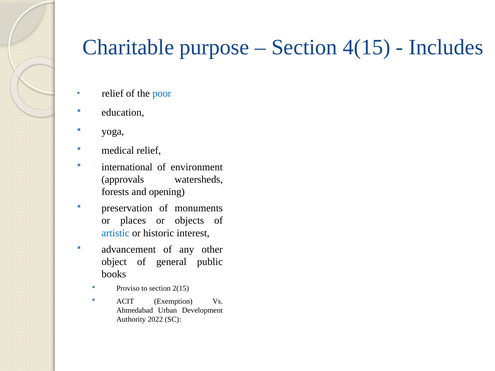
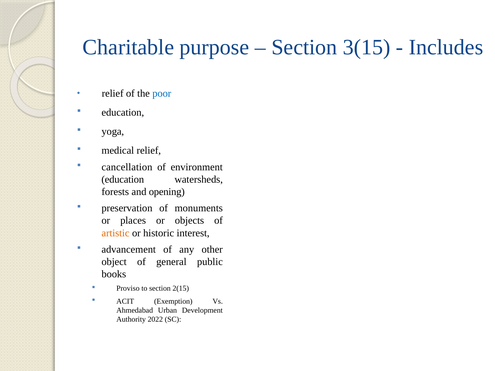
4(15: 4(15 -> 3(15
international: international -> cancellation
approvals at (123, 179): approvals -> education
artistic colour: blue -> orange
